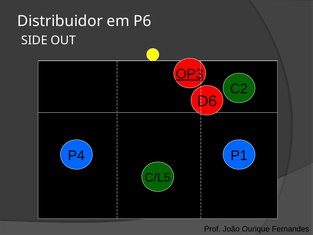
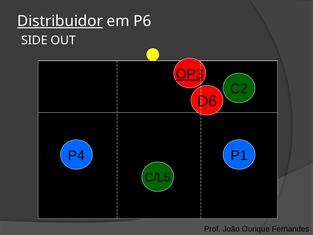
Distribuidor underline: none -> present
